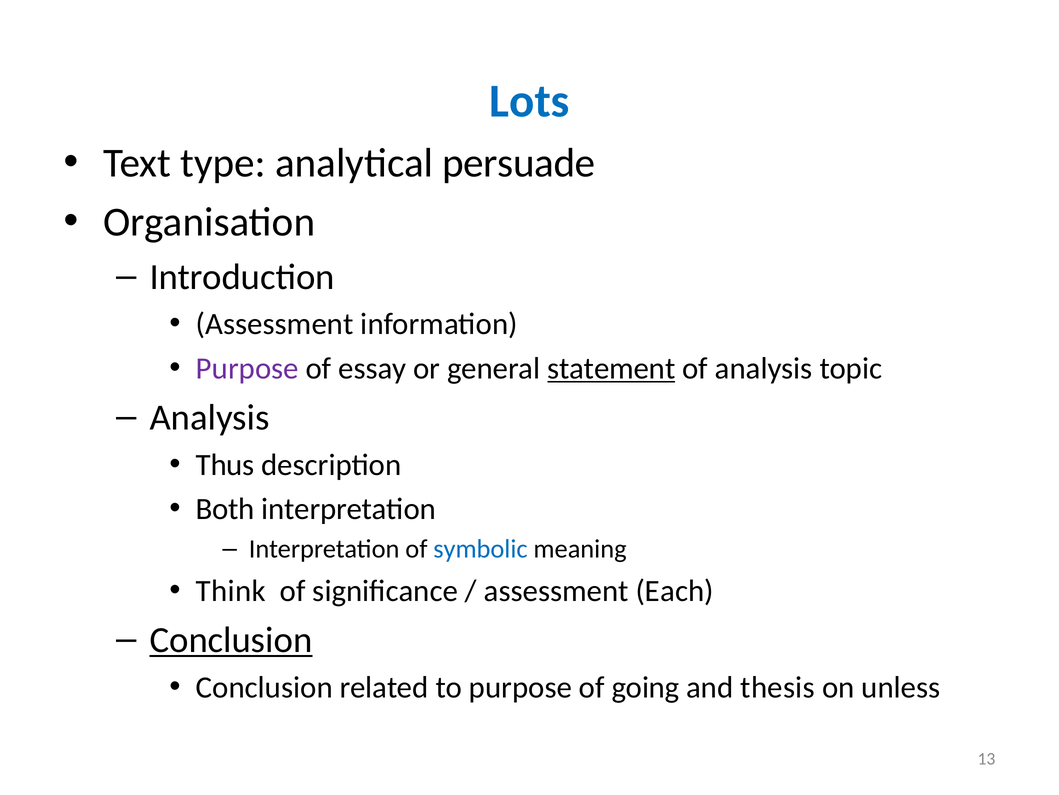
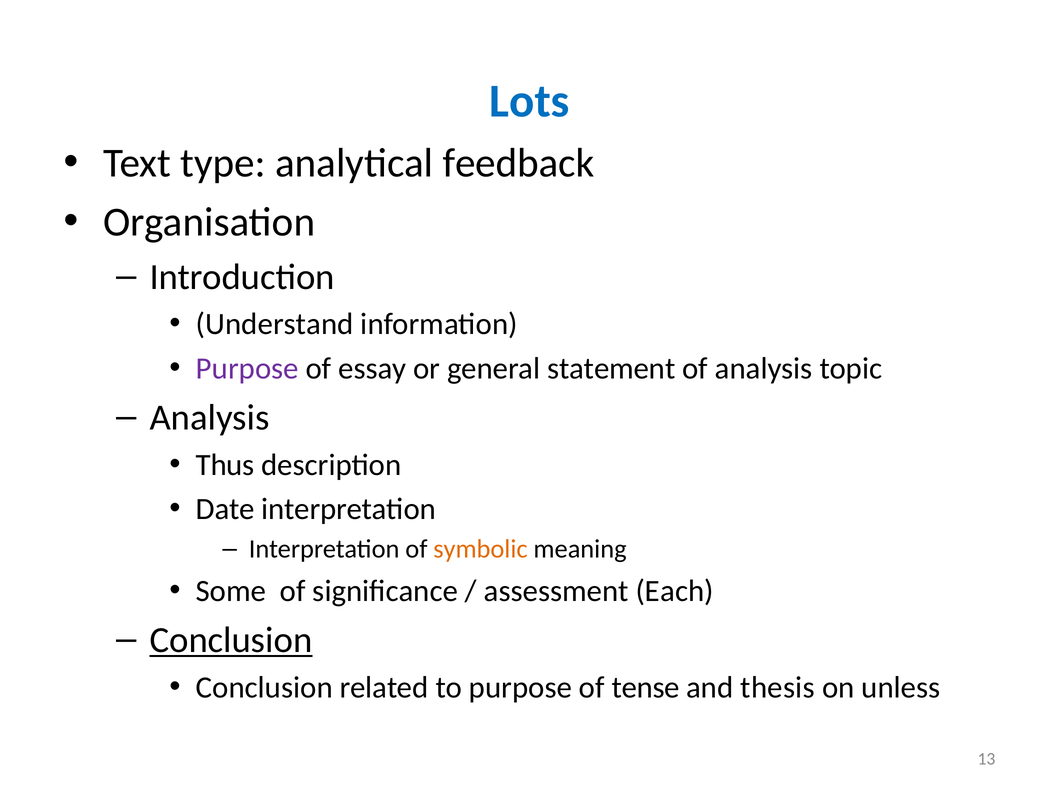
persuade: persuade -> feedback
Assessment at (275, 324): Assessment -> Understand
statement underline: present -> none
Both: Both -> Date
symbolic colour: blue -> orange
Think: Think -> Some
going: going -> tense
